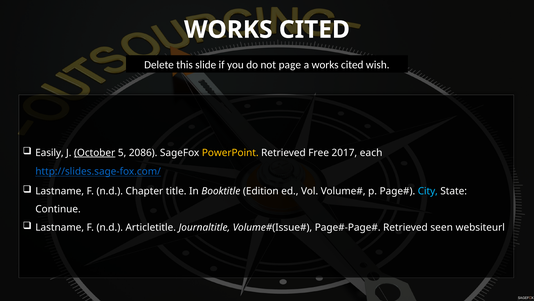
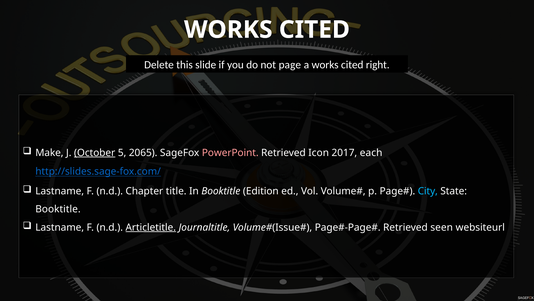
wish: wish -> right
Easily: Easily -> Make
2086: 2086 -> 2065
PowerPoint colour: yellow -> pink
Free: Free -> Icon
Continue at (58, 209): Continue -> Booktitle
Articletitle underline: none -> present
